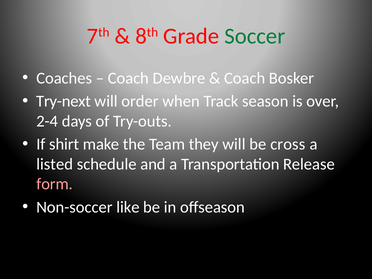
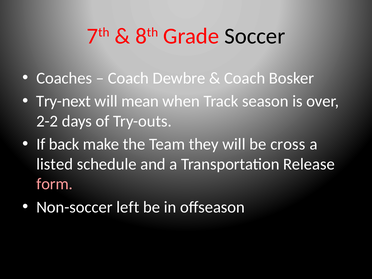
Soccer colour: green -> black
order: order -> mean
2-4: 2-4 -> 2-2
shirt: shirt -> back
like: like -> left
